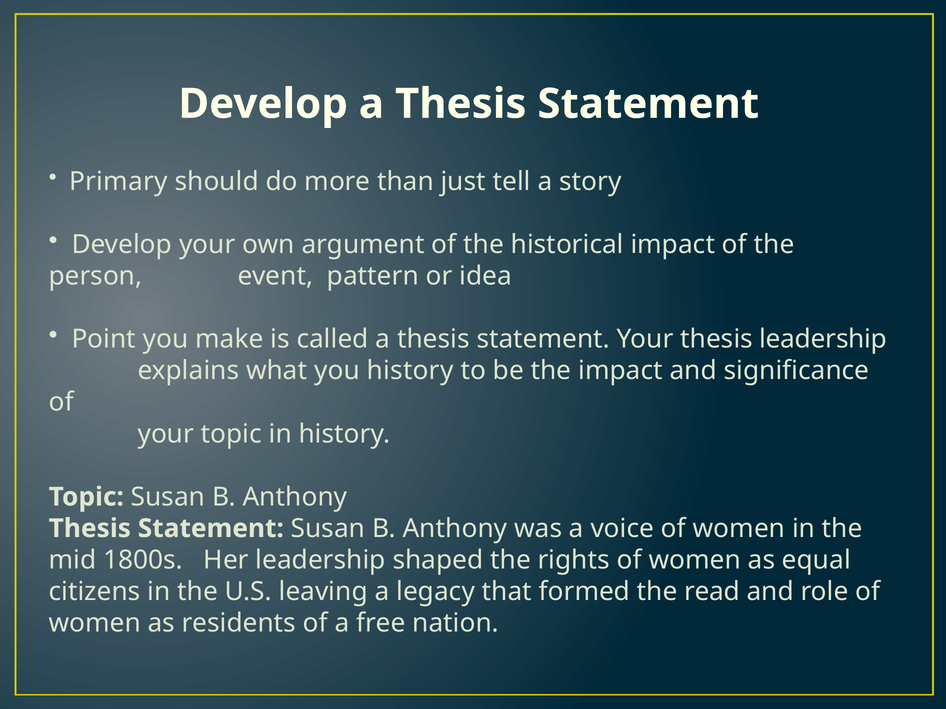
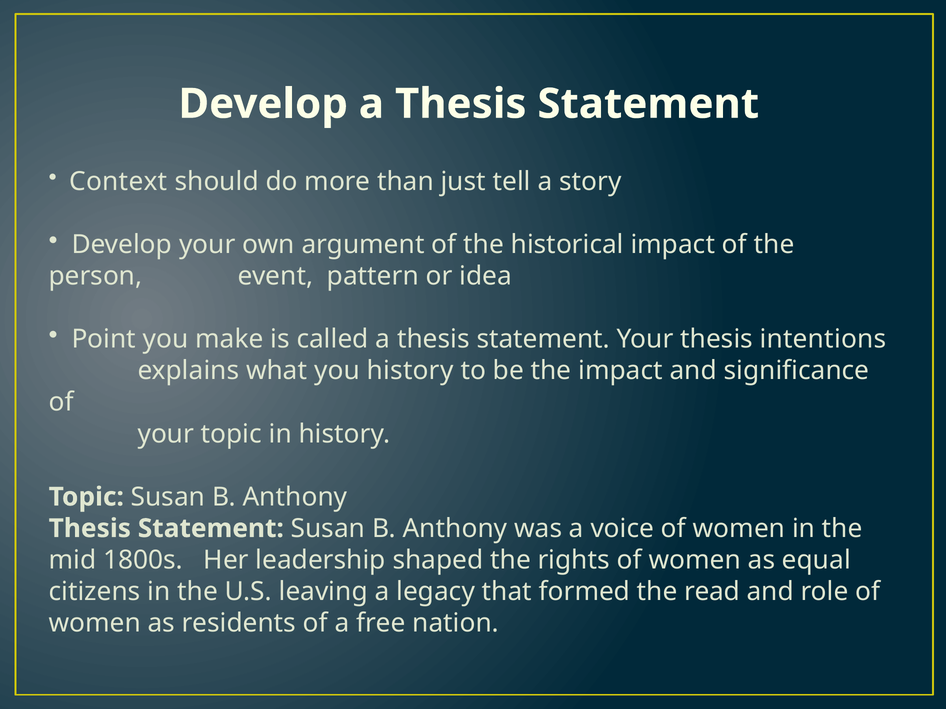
Primary: Primary -> Context
thesis leadership: leadership -> intentions
